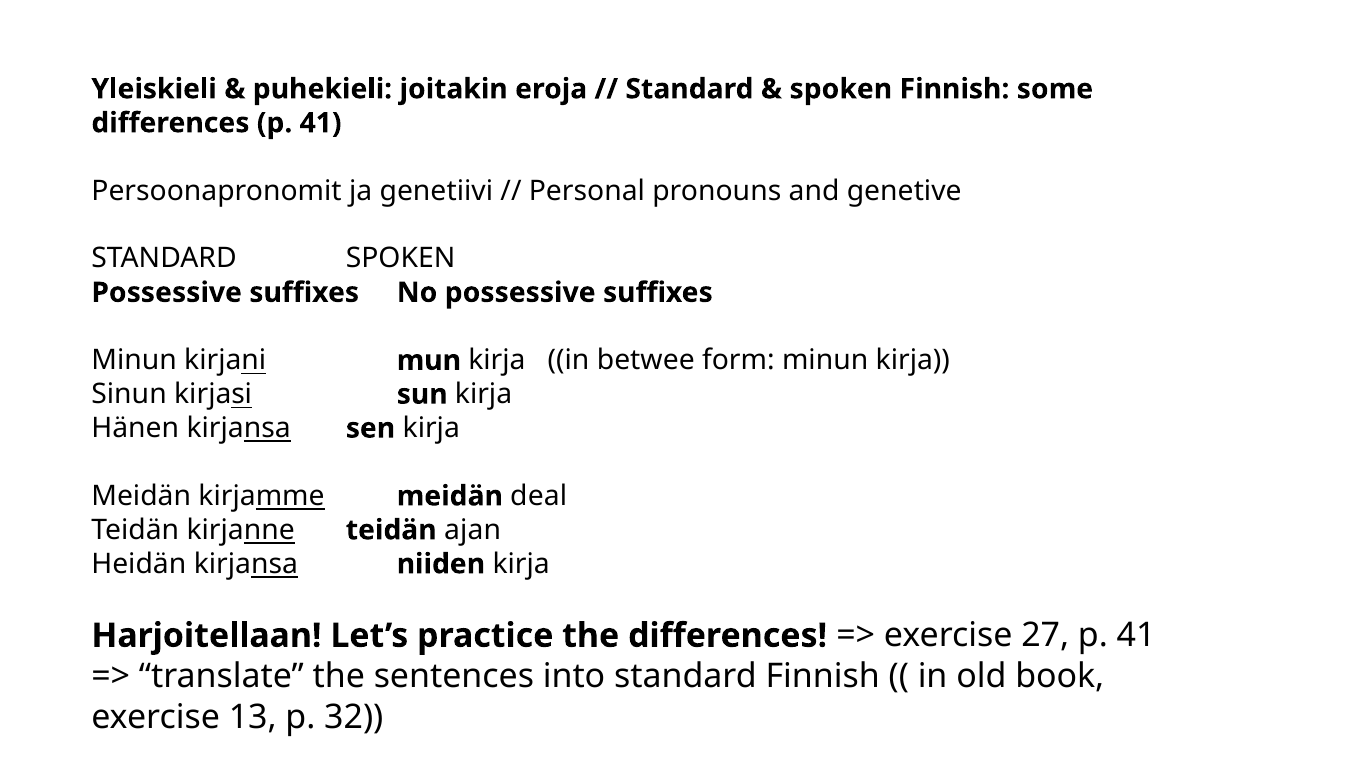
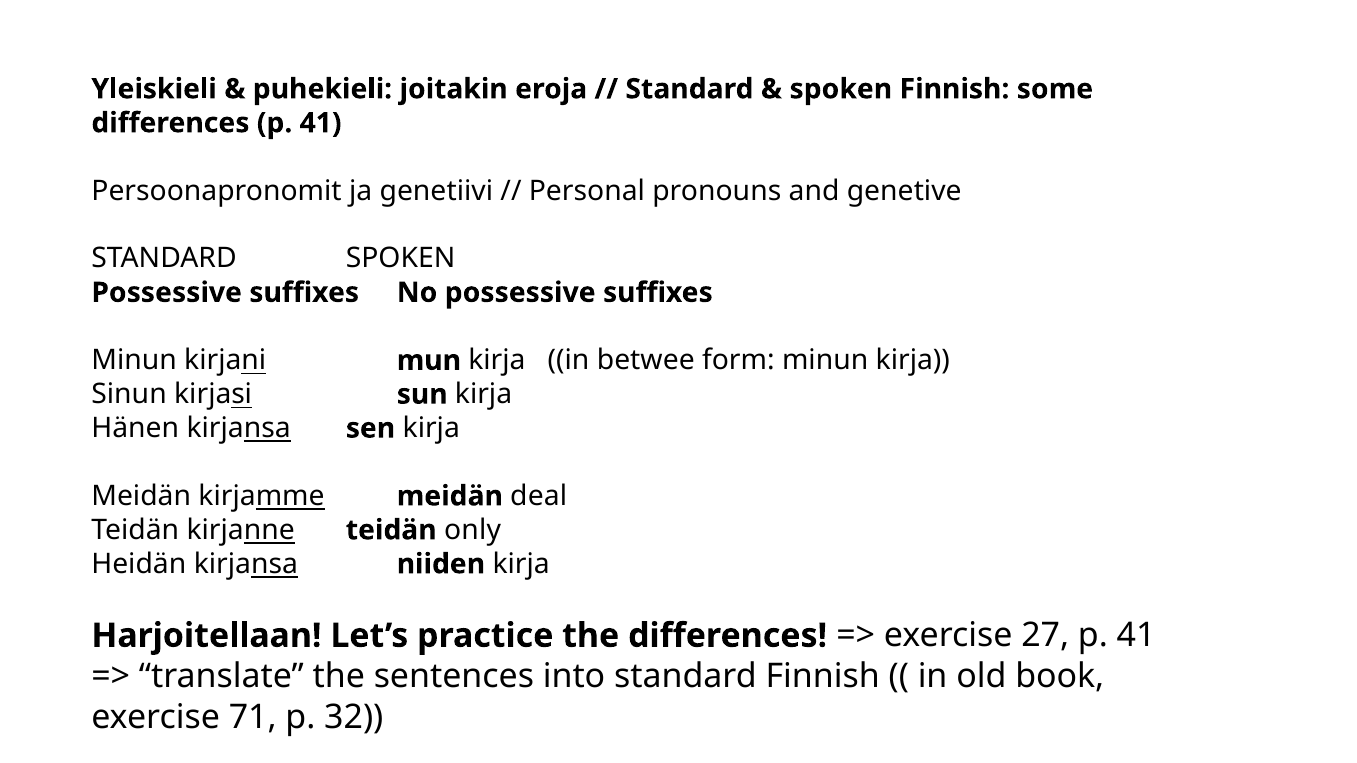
ajan: ajan -> only
13: 13 -> 71
